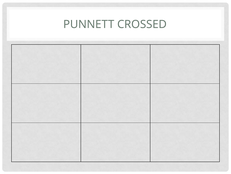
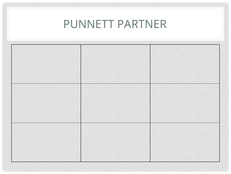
CROSSED: CROSSED -> PARTNER
